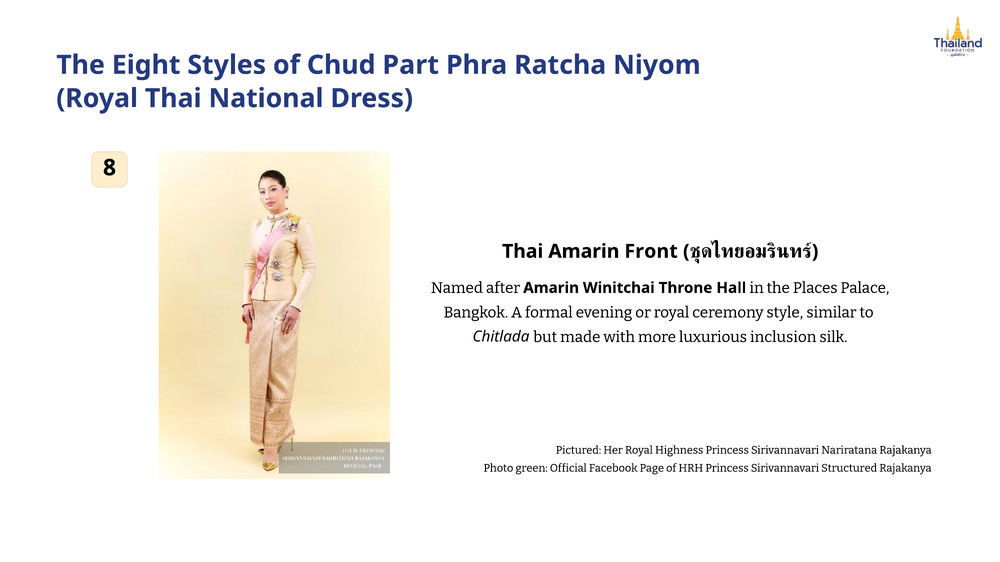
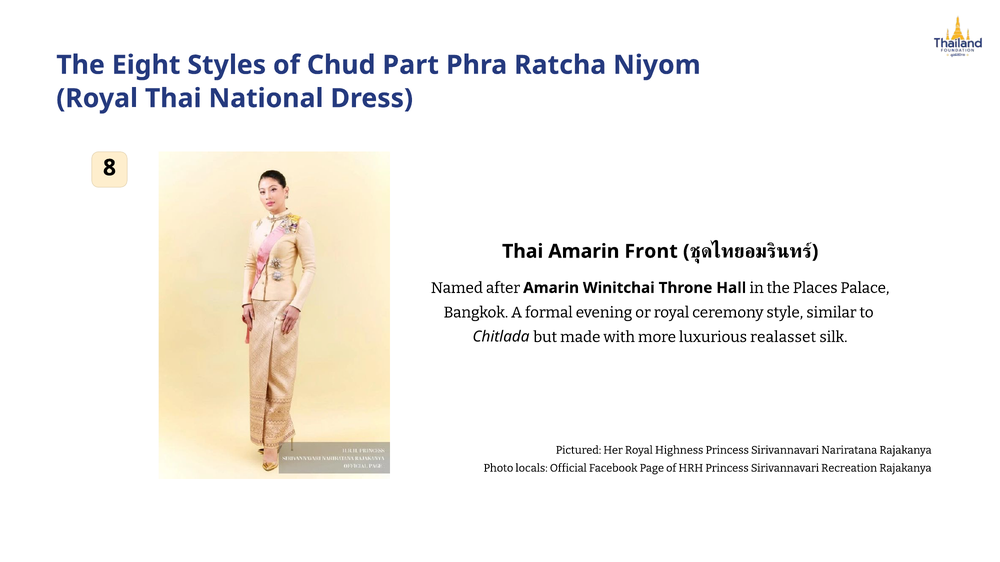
inclusion: inclusion -> realasset
green: green -> locals
Structured: Structured -> Recreation
